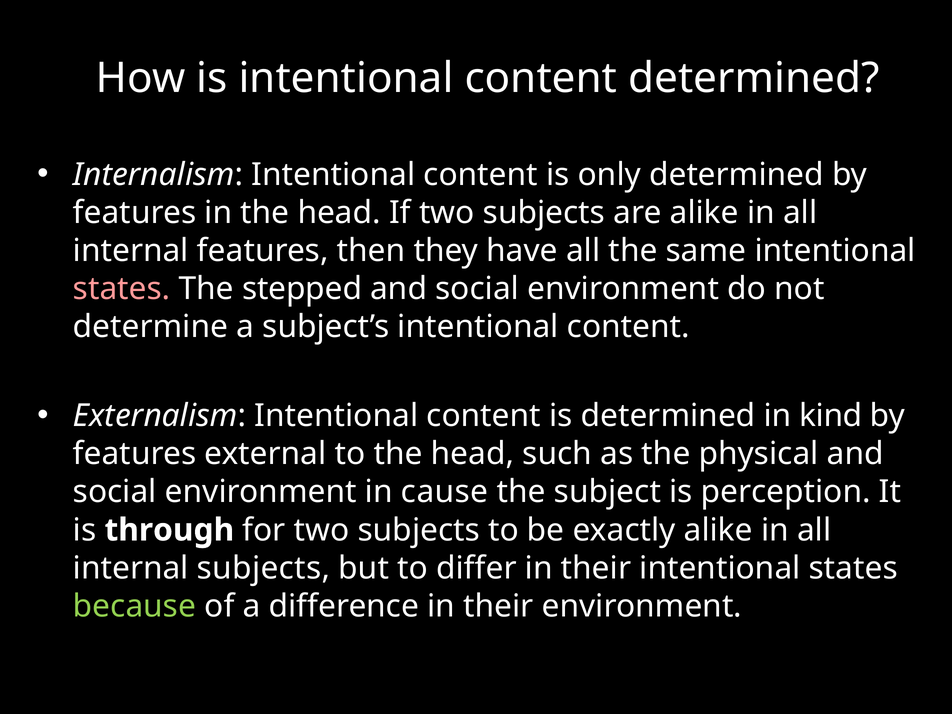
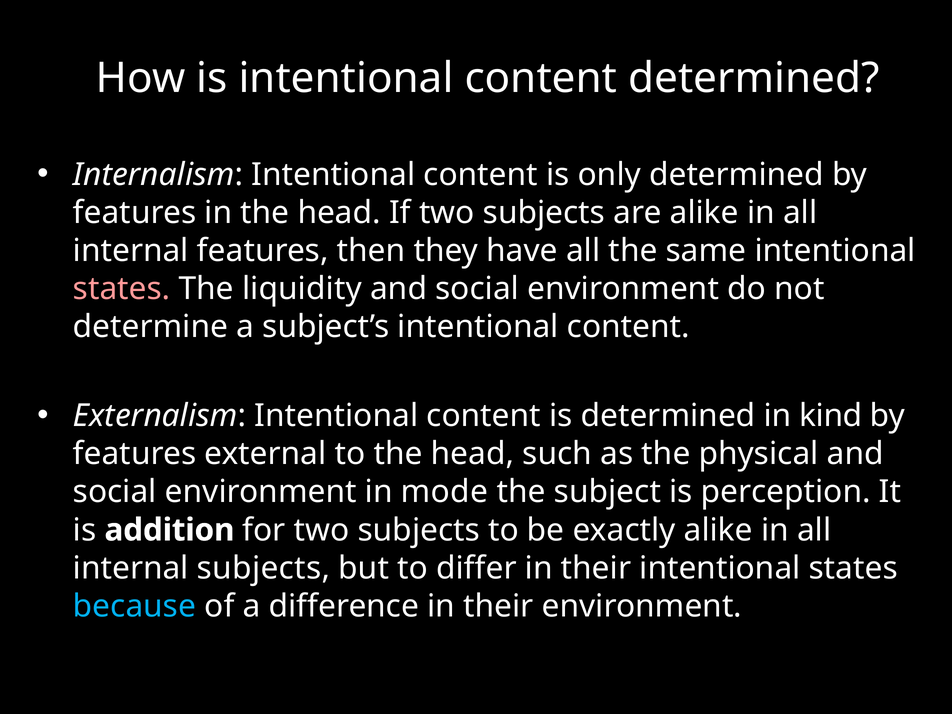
stepped: stepped -> liquidity
cause: cause -> mode
through: through -> addition
because colour: light green -> light blue
